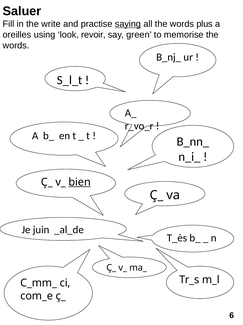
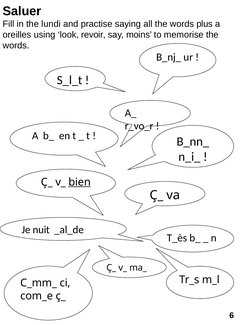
write: write -> lundi
saying underline: present -> none
green: green -> moins
juin: juin -> nuit
